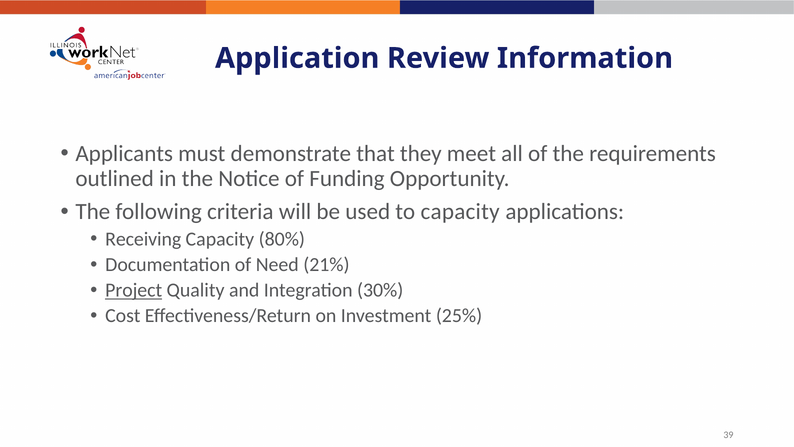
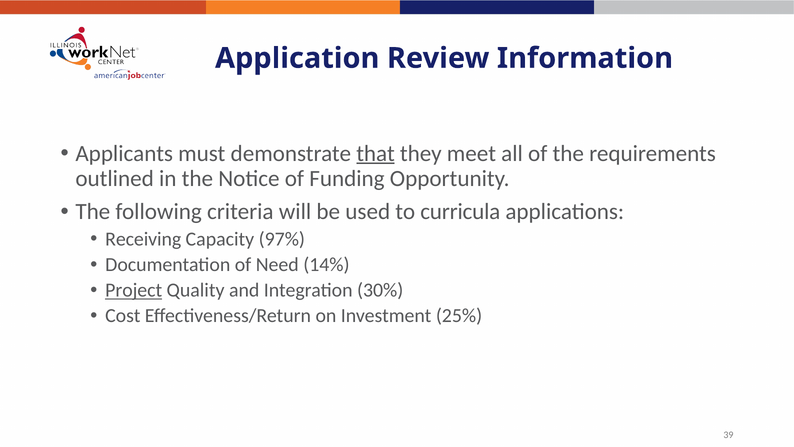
that underline: none -> present
to capacity: capacity -> curricula
80%: 80% -> 97%
21%: 21% -> 14%
